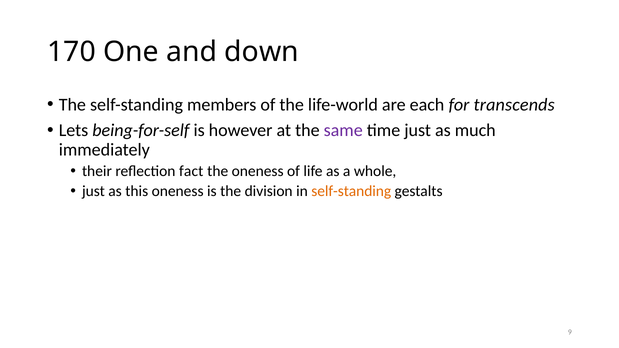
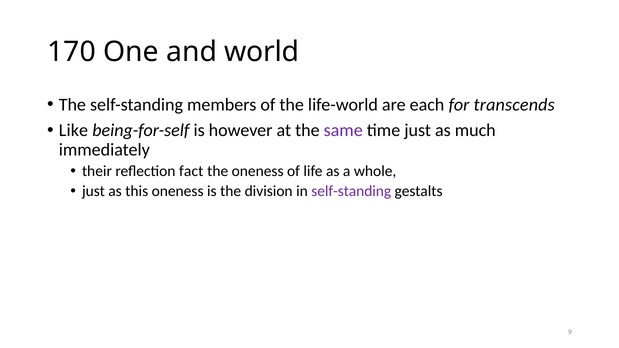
down: down -> world
Lets: Lets -> Like
self-standing at (351, 191) colour: orange -> purple
